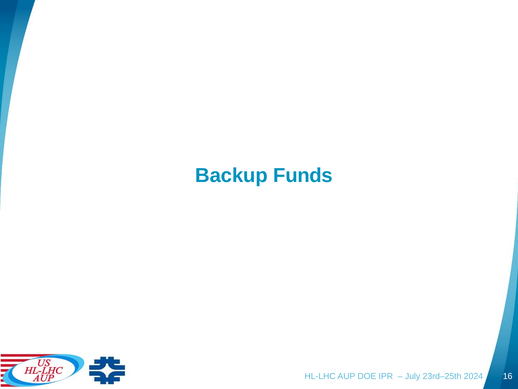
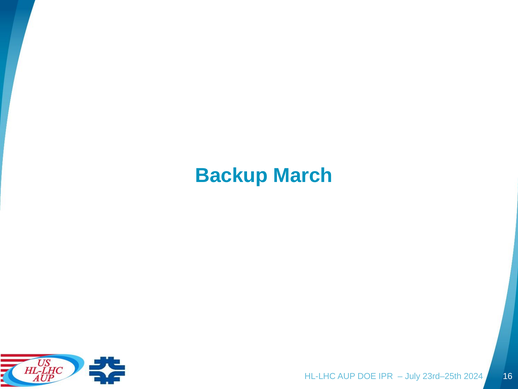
Funds: Funds -> March
